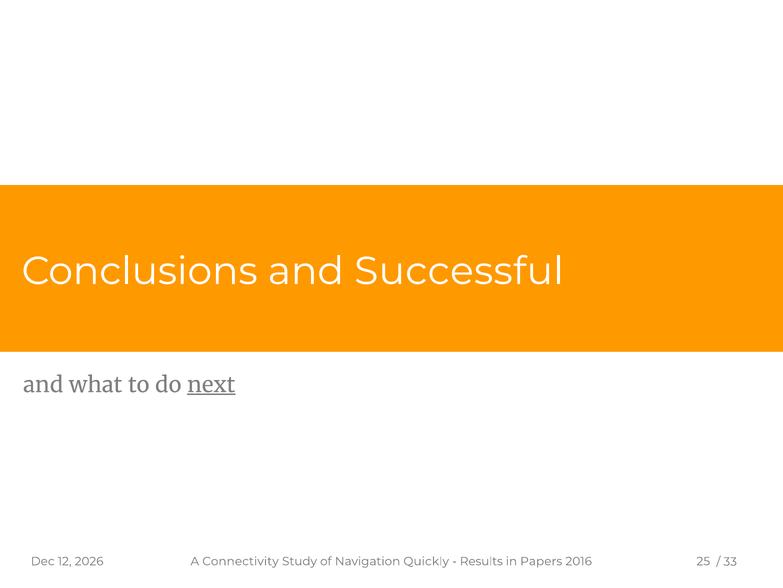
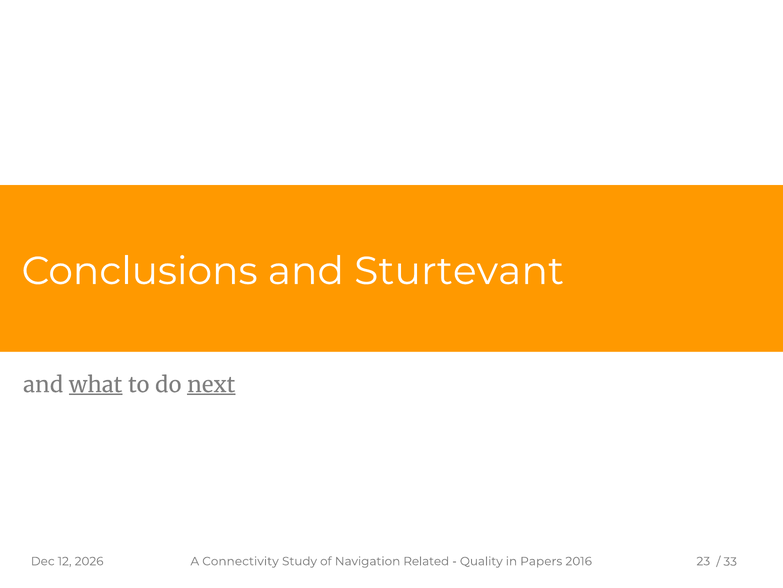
Successful: Successful -> Sturtevant
what underline: none -> present
Quickly: Quickly -> Related
Results: Results -> Quality
25: 25 -> 23
